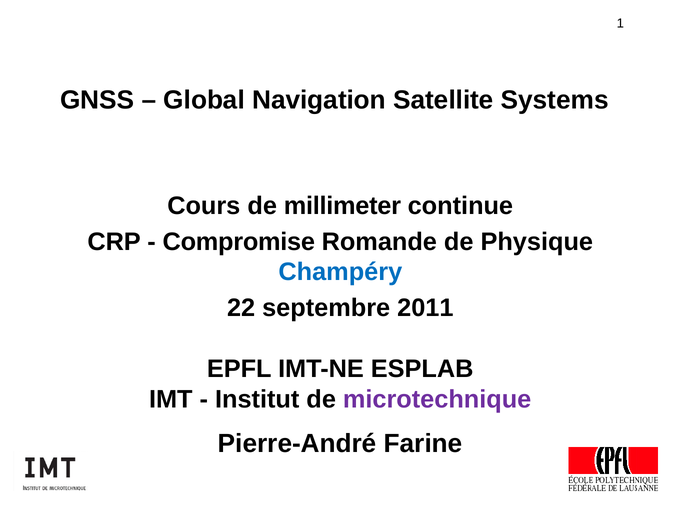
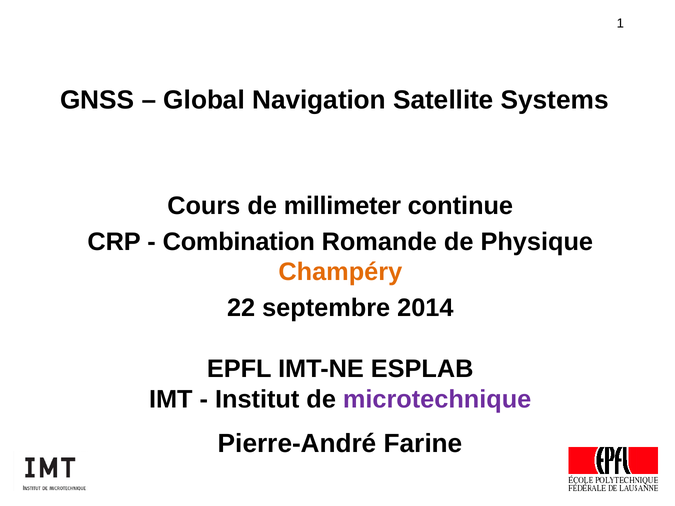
Compromise: Compromise -> Combination
Champéry colour: blue -> orange
2011: 2011 -> 2014
